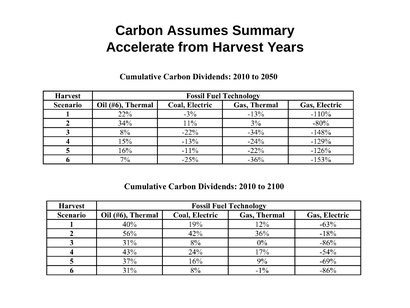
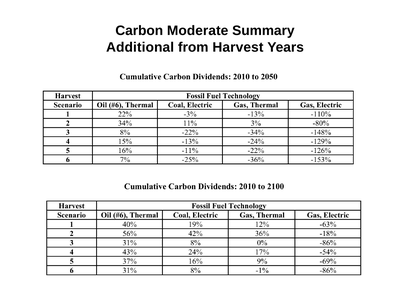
Assumes: Assumes -> Moderate
Accelerate: Accelerate -> Additional
